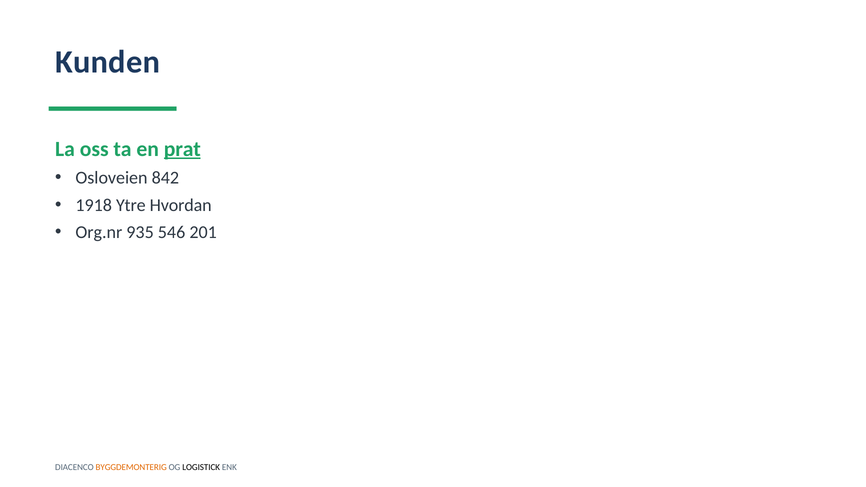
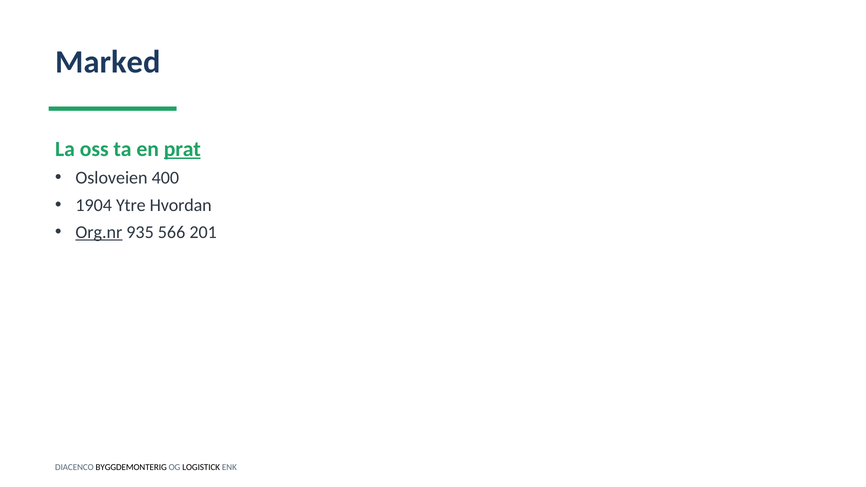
Kunden: Kunden -> Marked
842: 842 -> 400
1918: 1918 -> 1904
Org.nr underline: none -> present
546: 546 -> 566
BYGGDEMONTERIG colour: orange -> black
